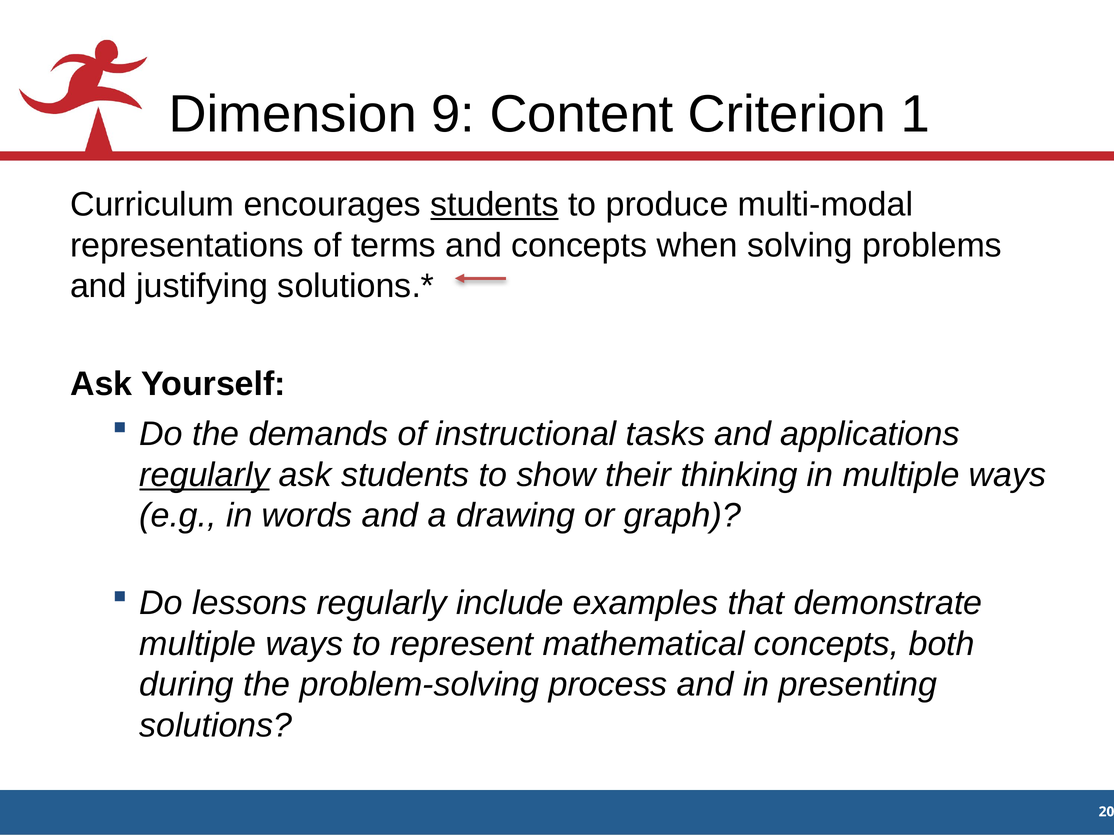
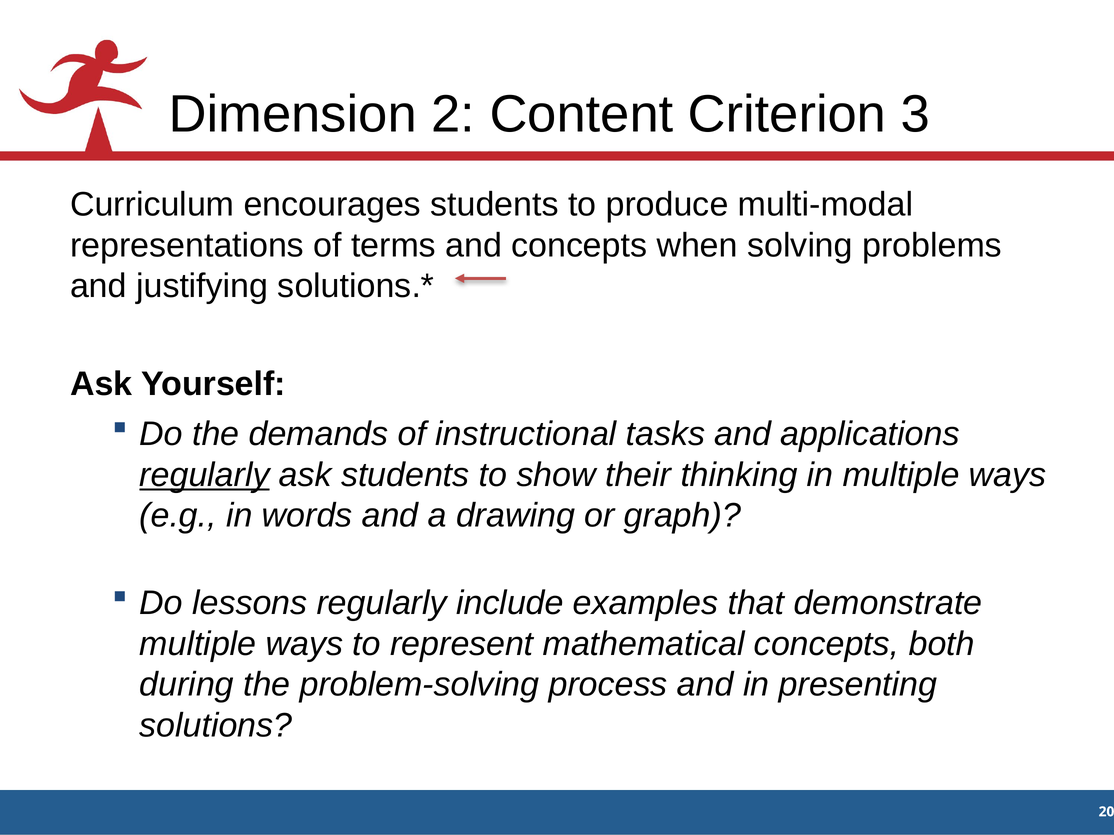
9: 9 -> 2
1: 1 -> 3
students at (494, 205) underline: present -> none
